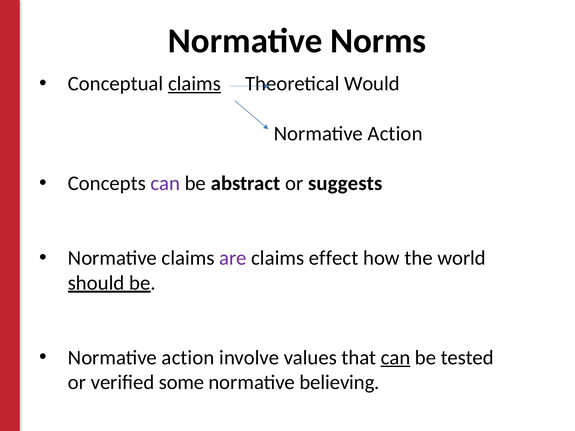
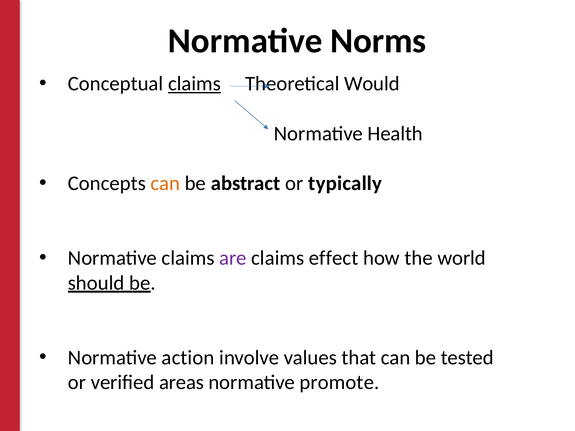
Action at (395, 134): Action -> Health
can at (165, 183) colour: purple -> orange
suggests: suggests -> typically
can at (396, 358) underline: present -> none
some: some -> areas
believing: believing -> promote
